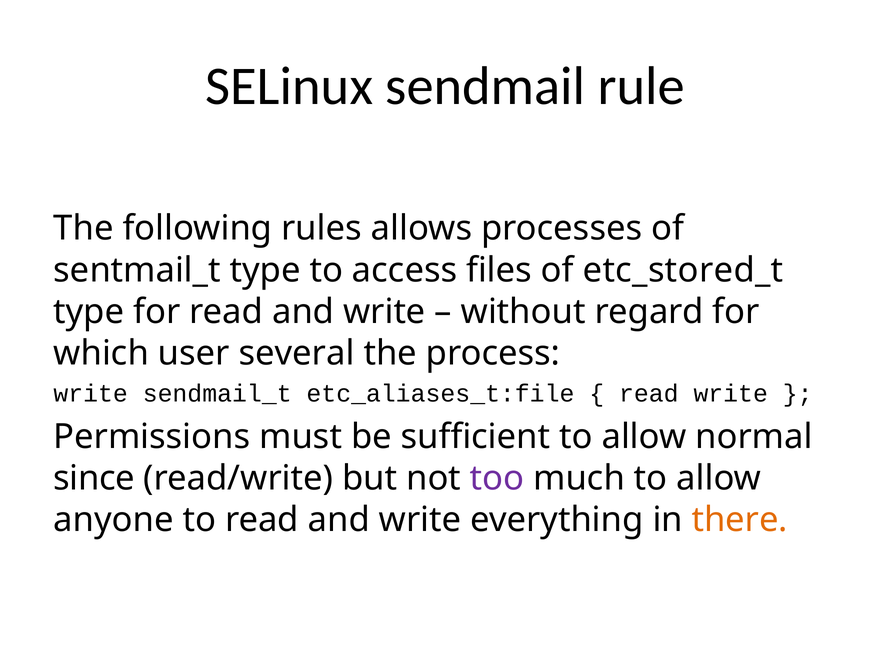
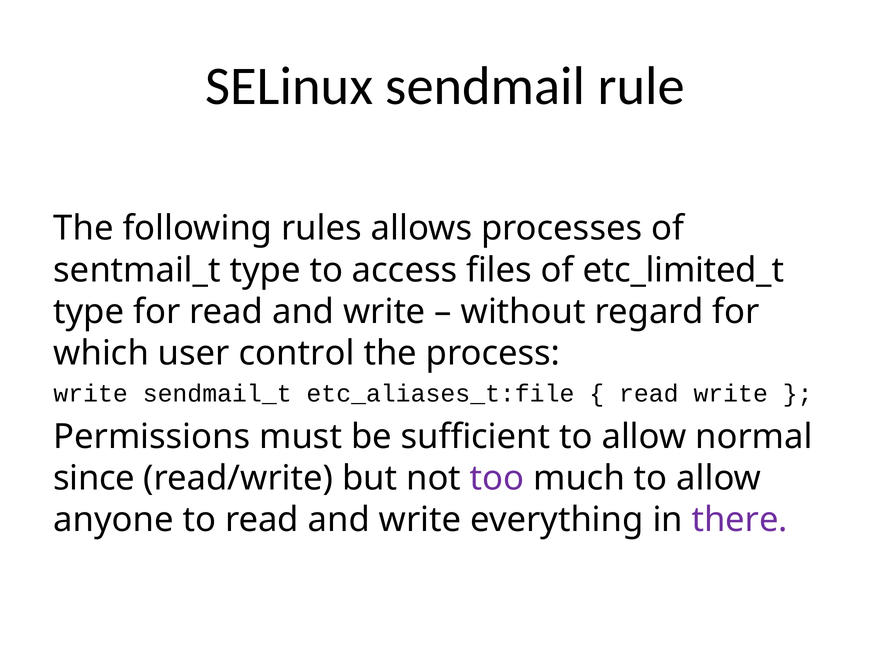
etc_stored_t: etc_stored_t -> etc_limited_t
several: several -> control
there colour: orange -> purple
